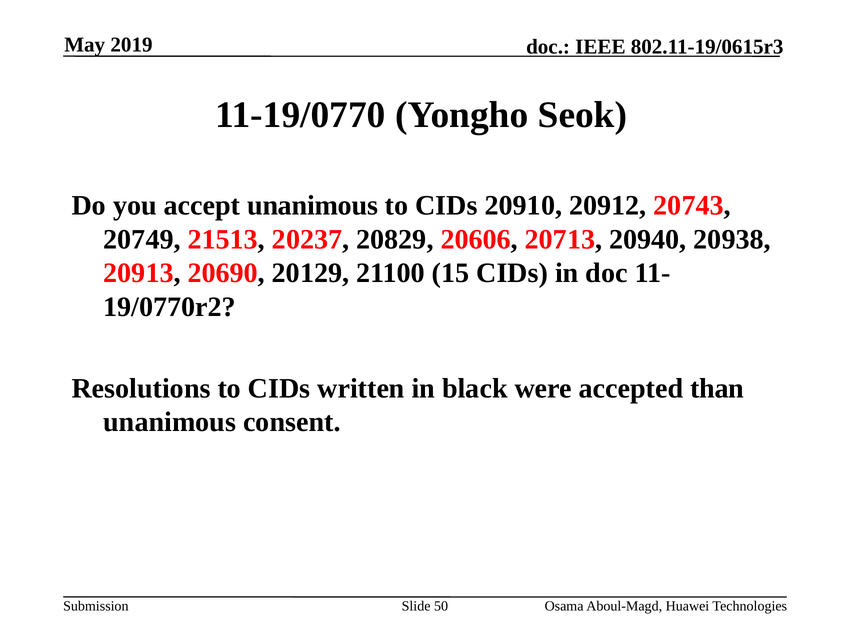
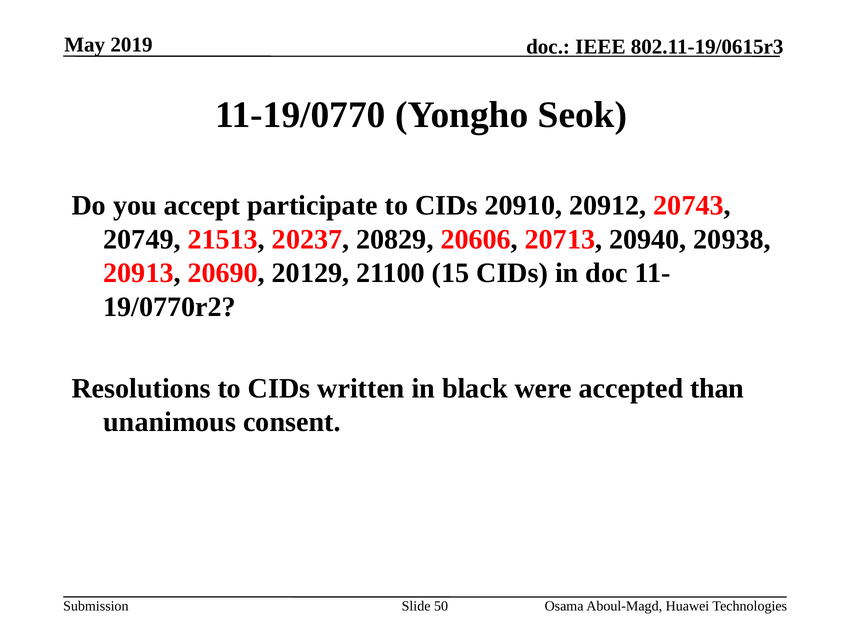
accept unanimous: unanimous -> participate
